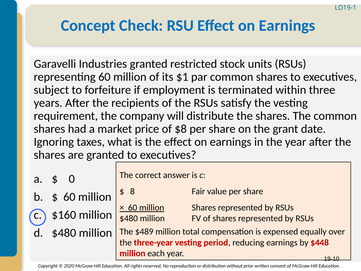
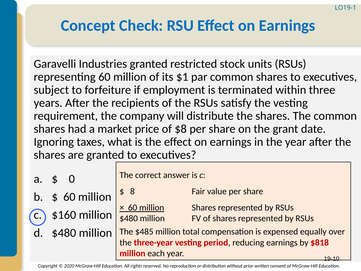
$489: $489 -> $485
$448: $448 -> $818
